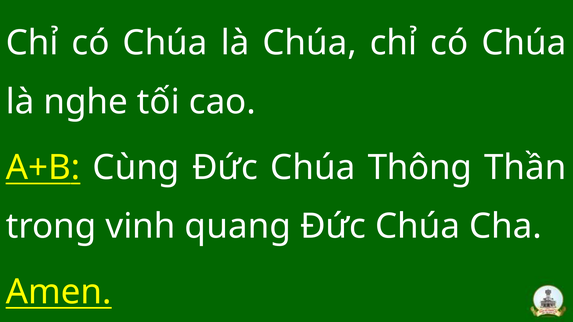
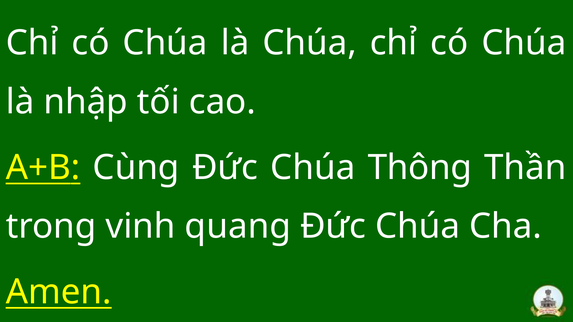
nghe: nghe -> nhập
